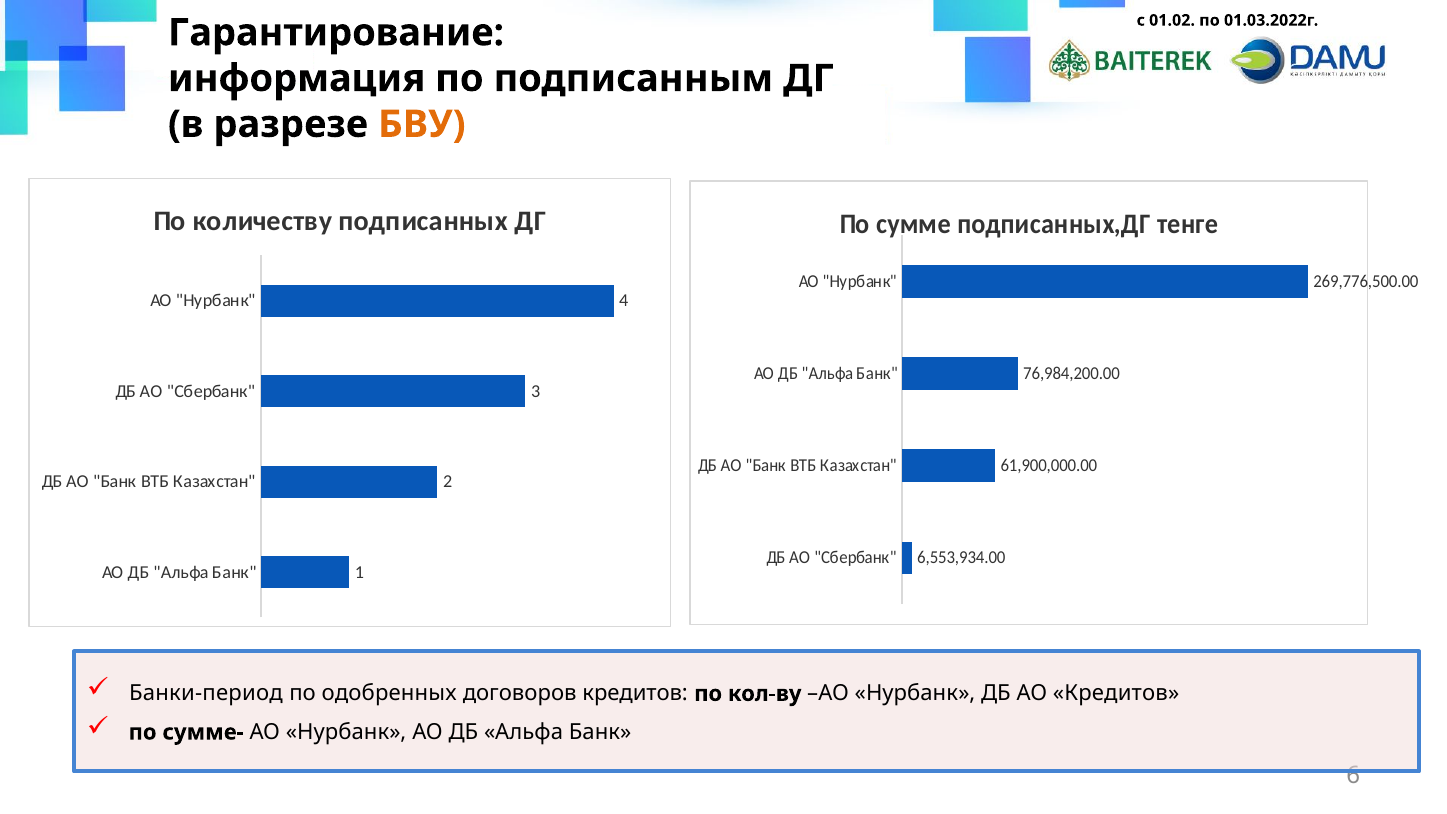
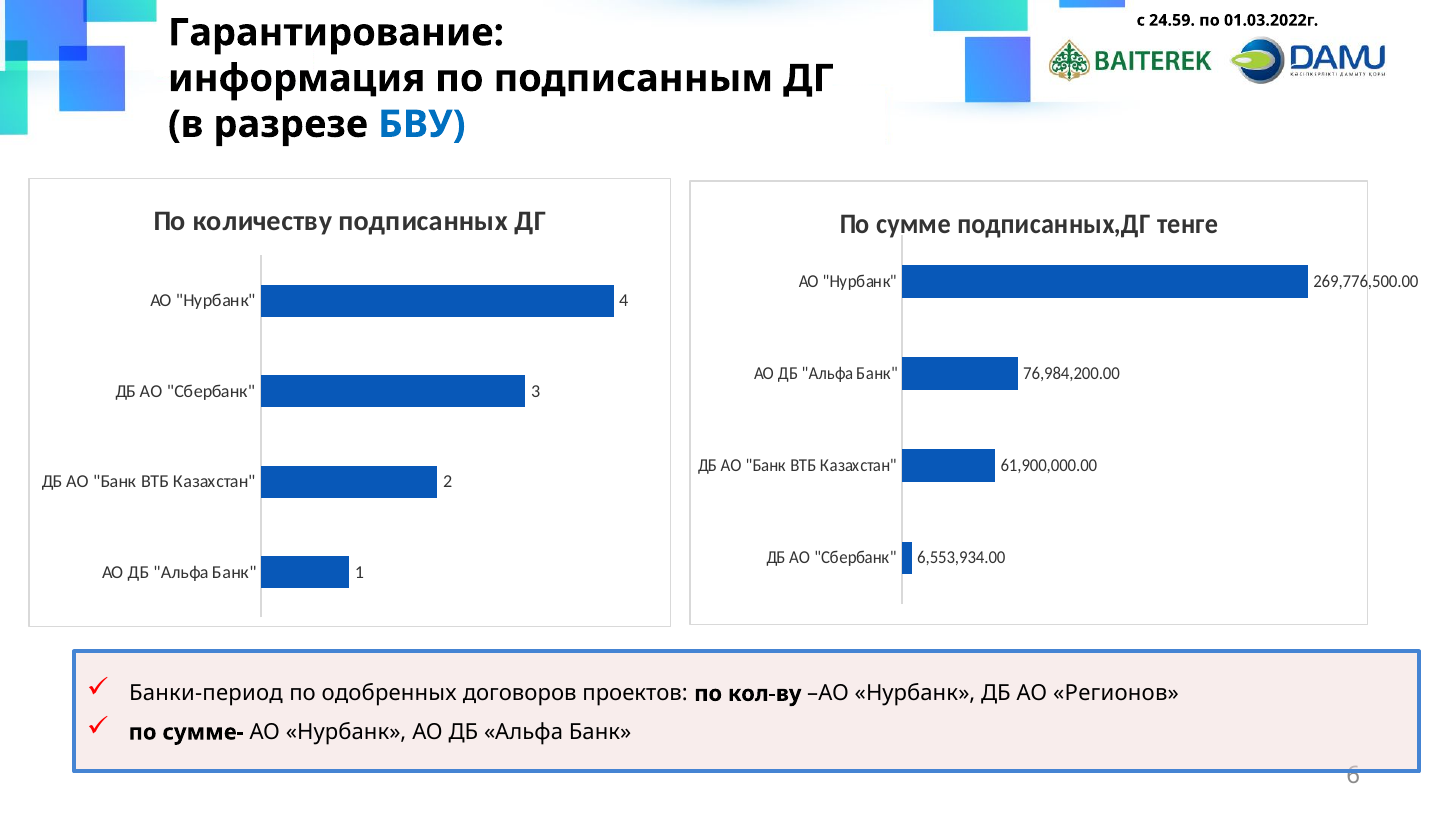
01.02: 01.02 -> 24.59
БВУ colour: orange -> blue
договоров кредитов: кредитов -> проектов
АО Кредитов: Кредитов -> Регионов
